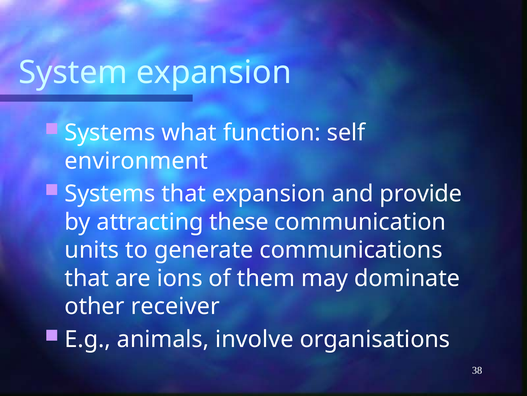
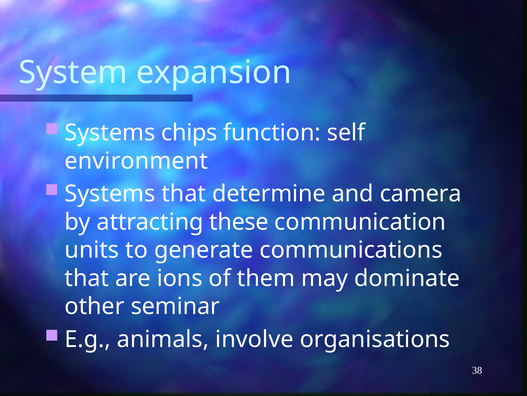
what: what -> chips
that expansion: expansion -> determine
provide: provide -> camera
receiver: receiver -> seminar
